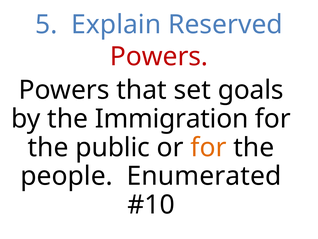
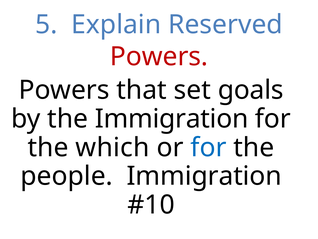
public: public -> which
for at (209, 147) colour: orange -> blue
people Enumerated: Enumerated -> Immigration
